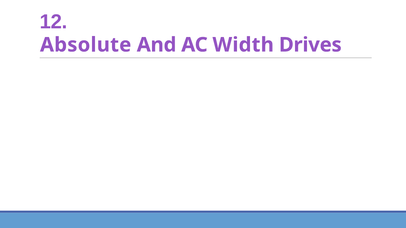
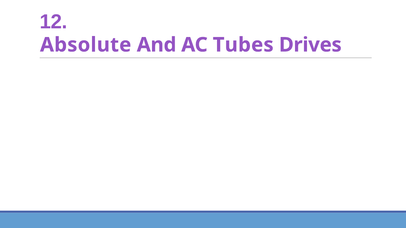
Width: Width -> Tubes
